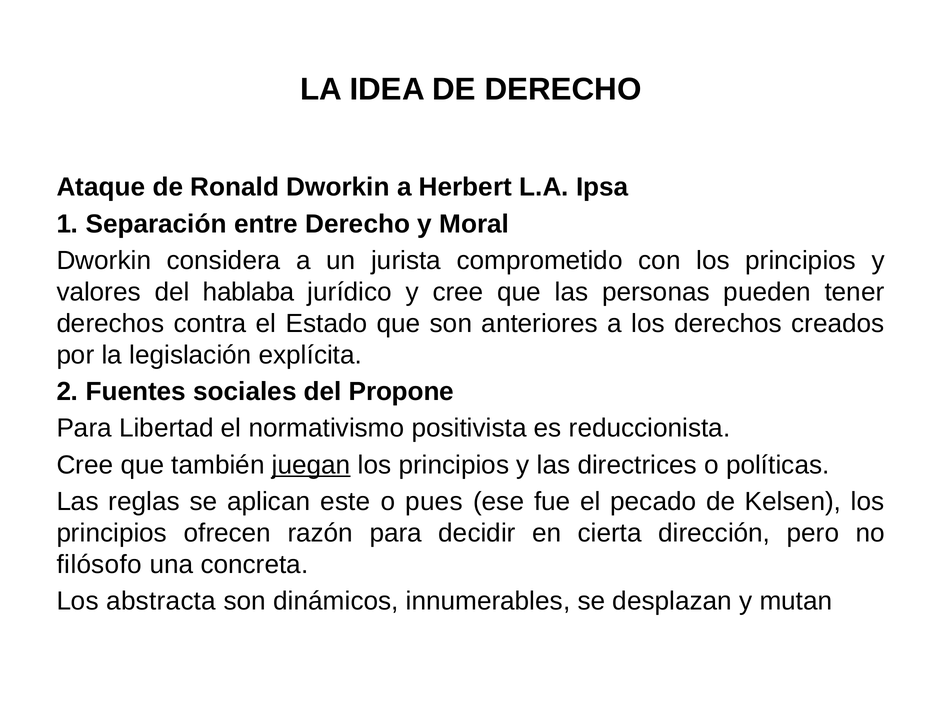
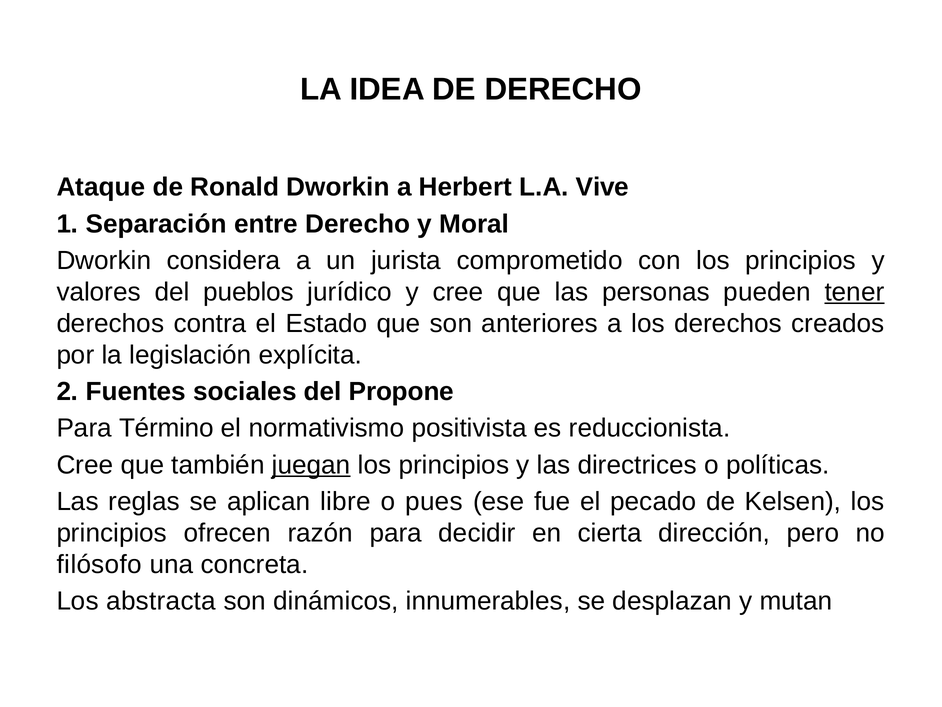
Ipsa: Ipsa -> Vive
hablaba: hablaba -> pueblos
tener underline: none -> present
Libertad: Libertad -> Término
este: este -> libre
